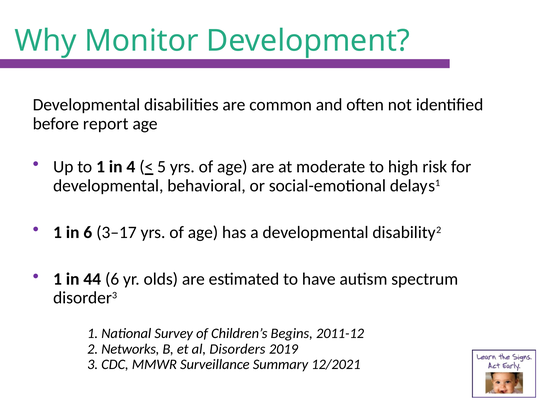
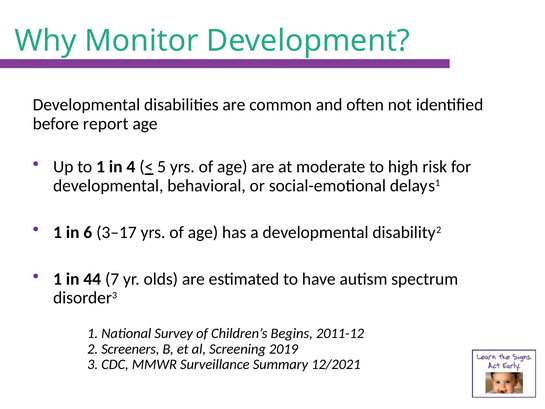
44 6: 6 -> 7
Networks: Networks -> Screeners
Disorders: Disorders -> Screening
